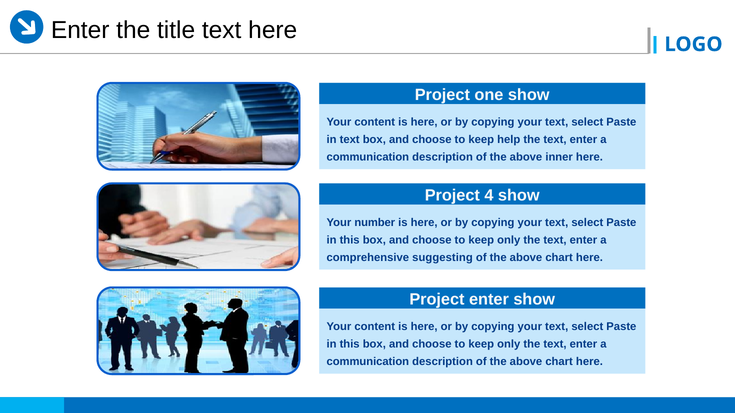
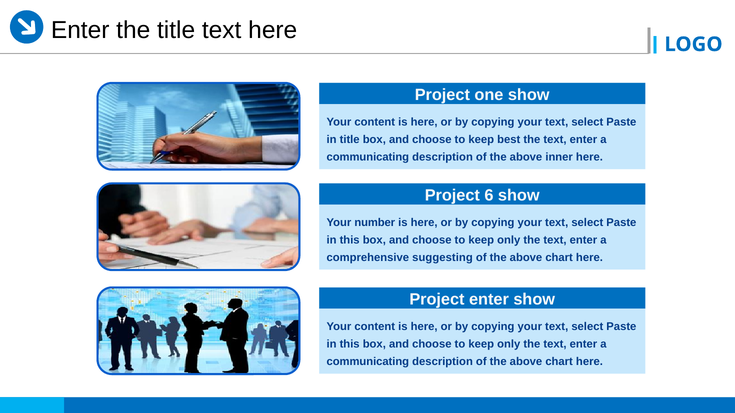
in text: text -> title
help: help -> best
communication at (368, 157): communication -> communicating
4: 4 -> 6
communication at (368, 362): communication -> communicating
